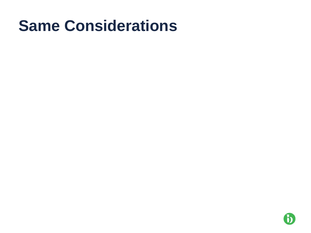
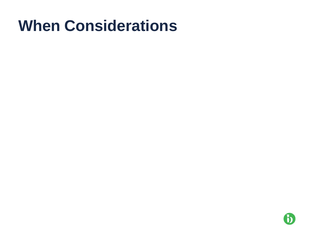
Same at (39, 26): Same -> When
